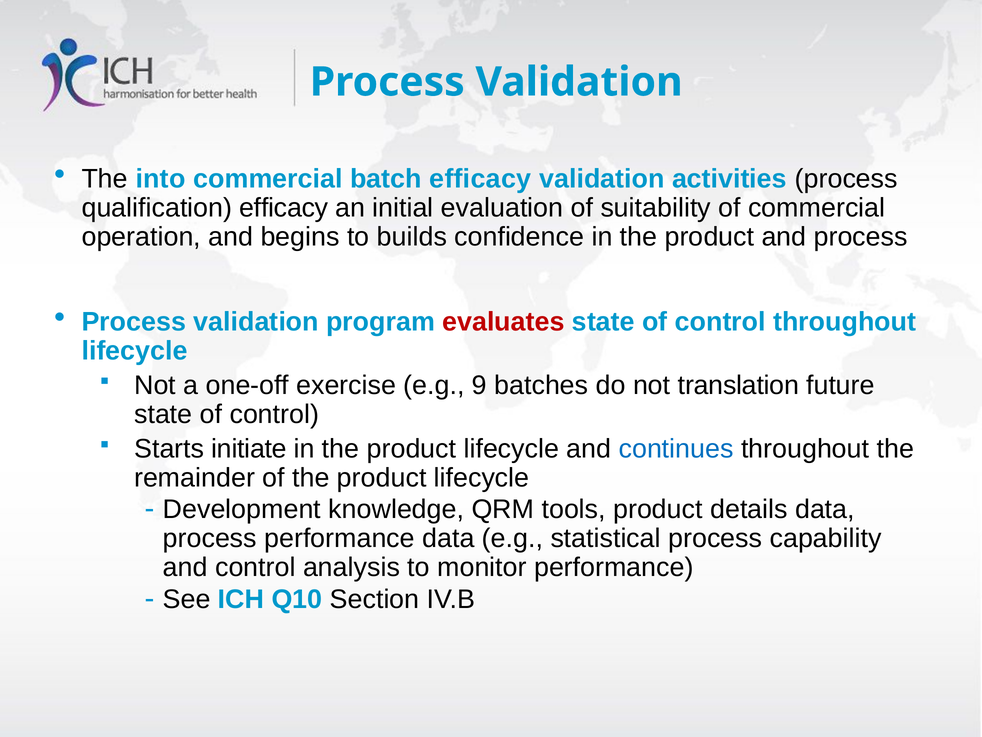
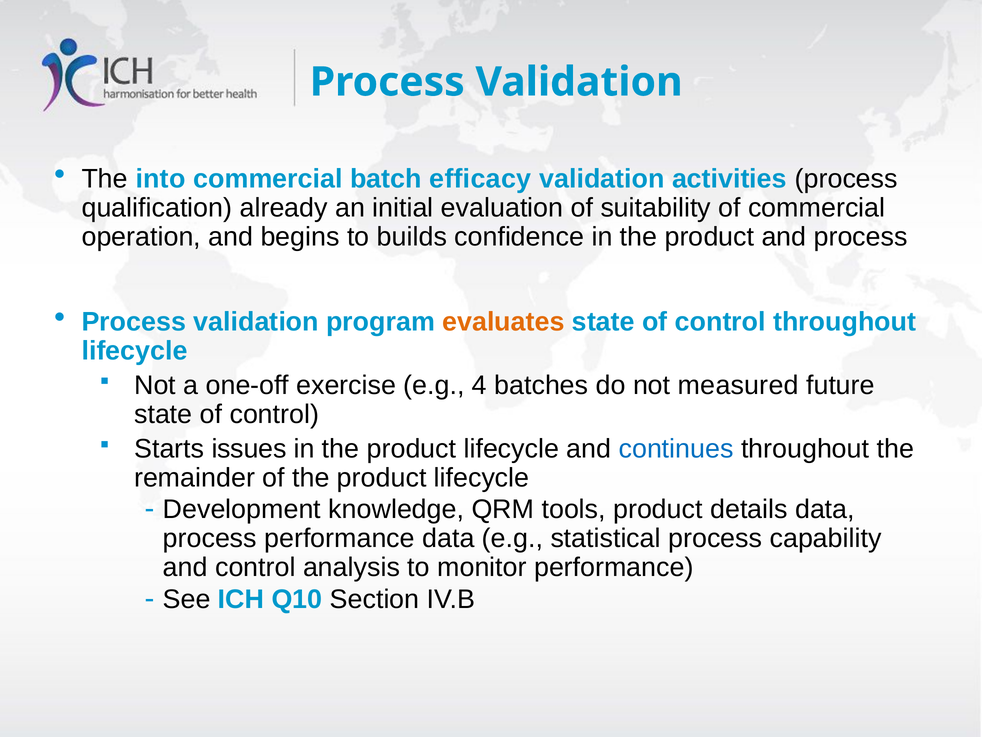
qualification efficacy: efficacy -> already
evaluates colour: red -> orange
9: 9 -> 4
translation: translation -> measured
initiate: initiate -> issues
